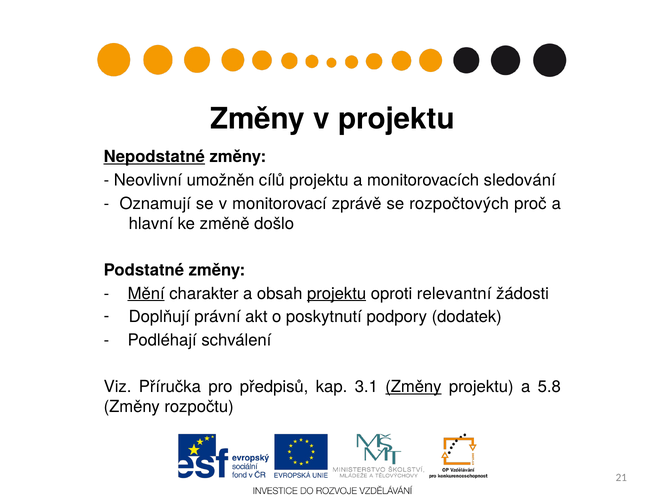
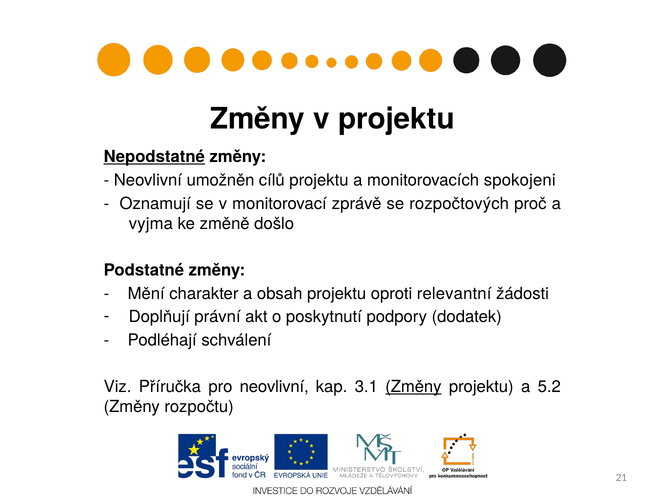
sledování: sledování -> spokojeni
hlavní: hlavní -> vyjma
Mění underline: present -> none
projektu at (337, 294) underline: present -> none
pro předpisů: předpisů -> neovlivní
5.8: 5.8 -> 5.2
